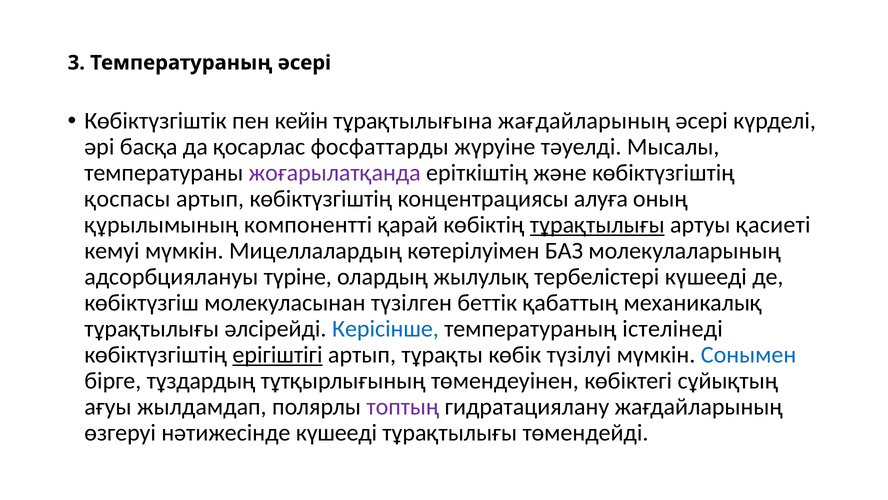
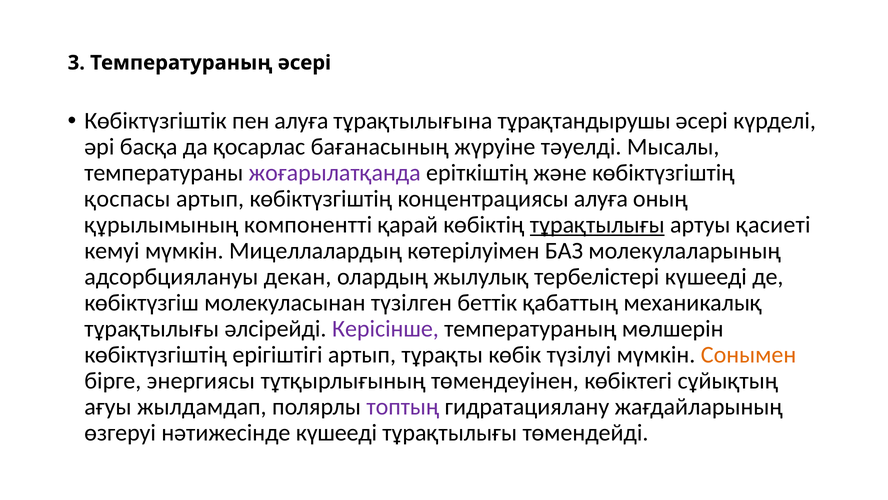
пен кейiн: кейiн -> алуға
тұрақтылығына жағдайларының: жағдайларының -> тұрақтандырушы
фосфаттарды: фосфаттарды -> бағанасының
түріне: түріне -> декан
Керісінше colour: blue -> purple
істелінеді: істелінеді -> мөлшерін
ерігіштігі underline: present -> none
Сонымен colour: blue -> orange
тұздардың: тұздардың -> энергиясы
